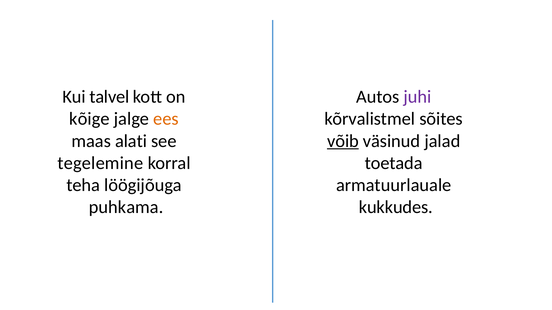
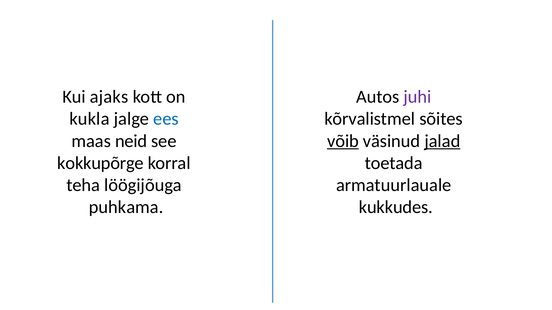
talvel: talvel -> ajaks
kõige: kõige -> kukla
ees colour: orange -> blue
alati: alati -> neid
jalad underline: none -> present
tegelemine: tegelemine -> kokkupõrge
